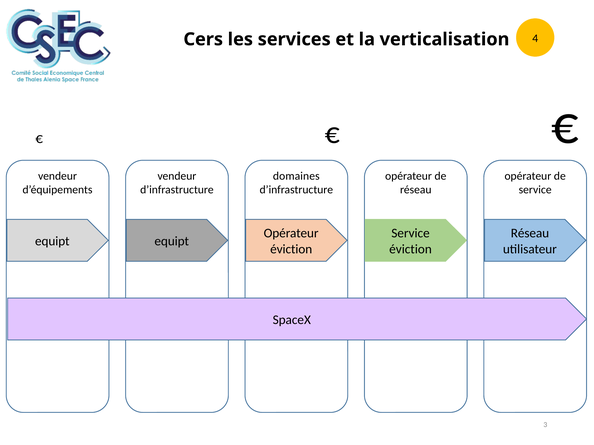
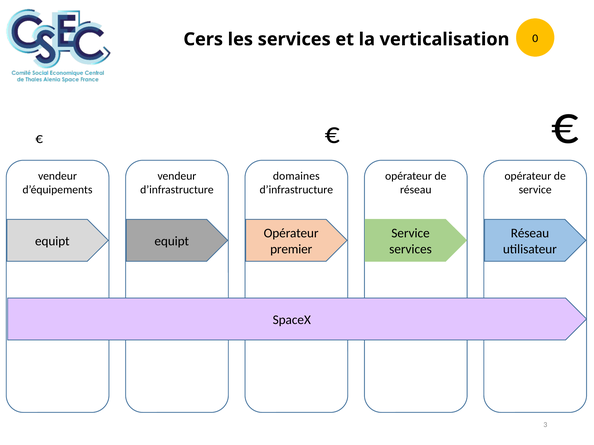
4: 4 -> 0
éviction at (291, 249): éviction -> premier
éviction at (411, 249): éviction -> services
